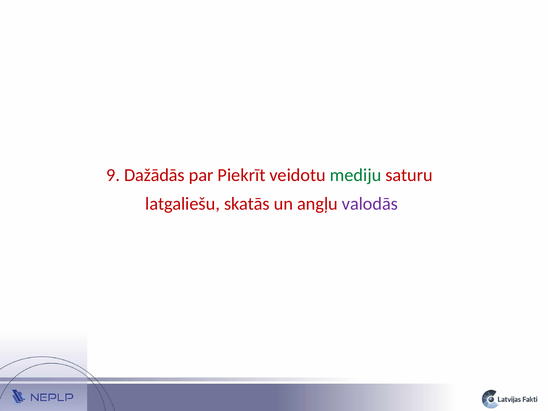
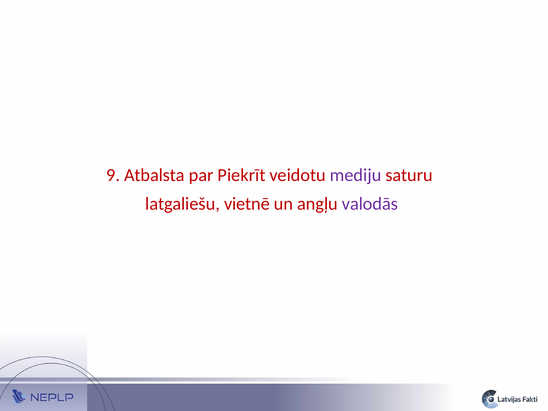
Dažādās: Dažādās -> Atbalsta
mediju colour: green -> purple
skatās: skatās -> vietnē
